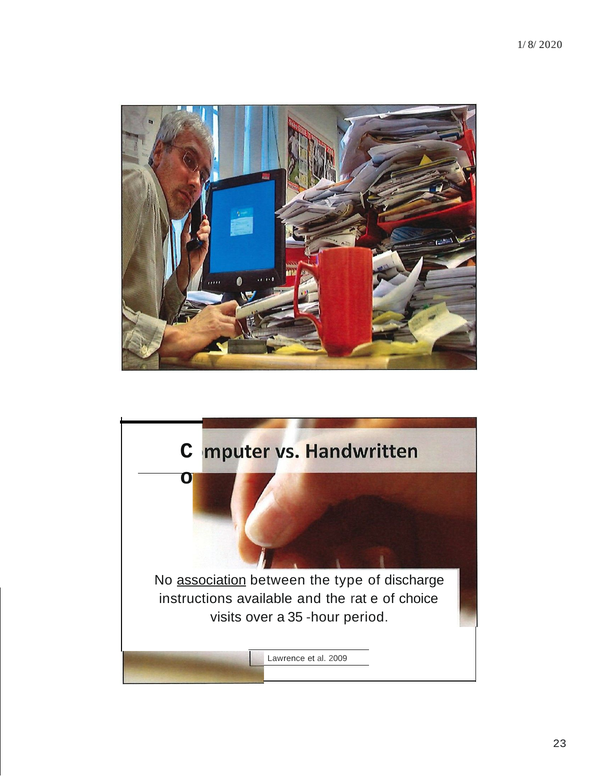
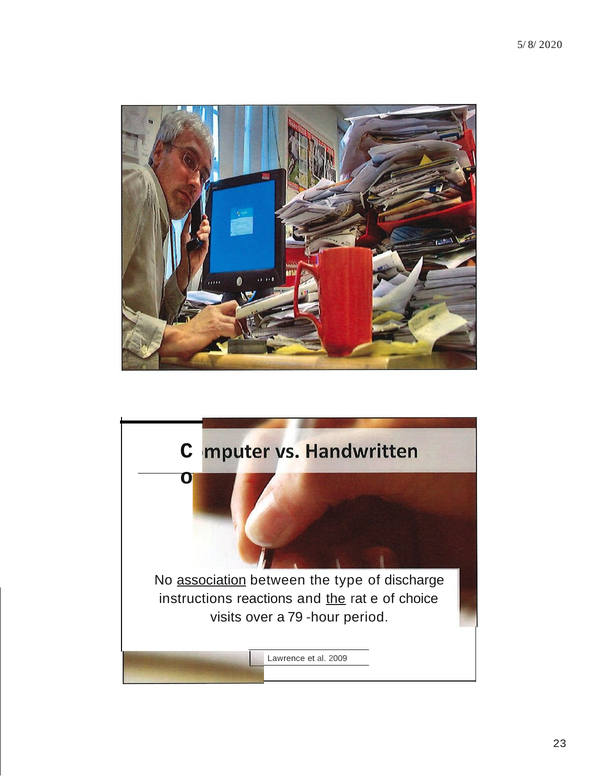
1/: 1/ -> 5/
available: available -> reactions
the at (336, 599) underline: none -> present
35: 35 -> 79
